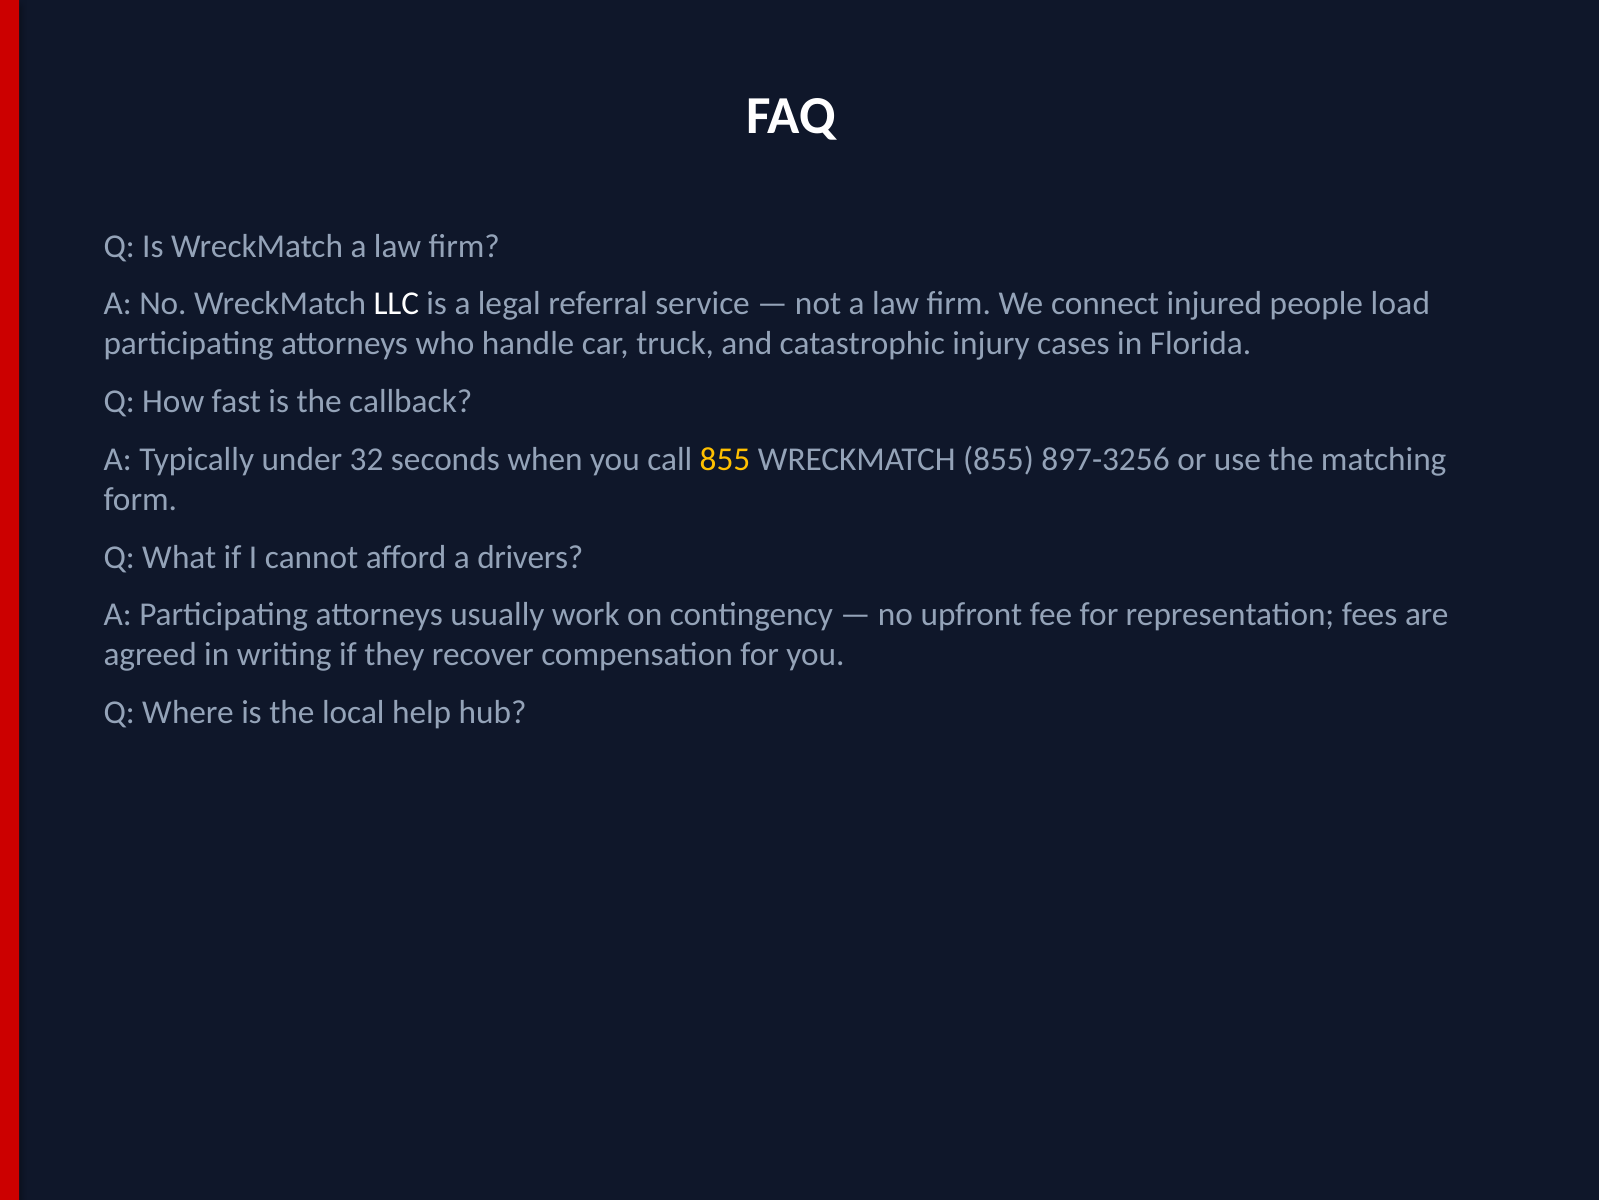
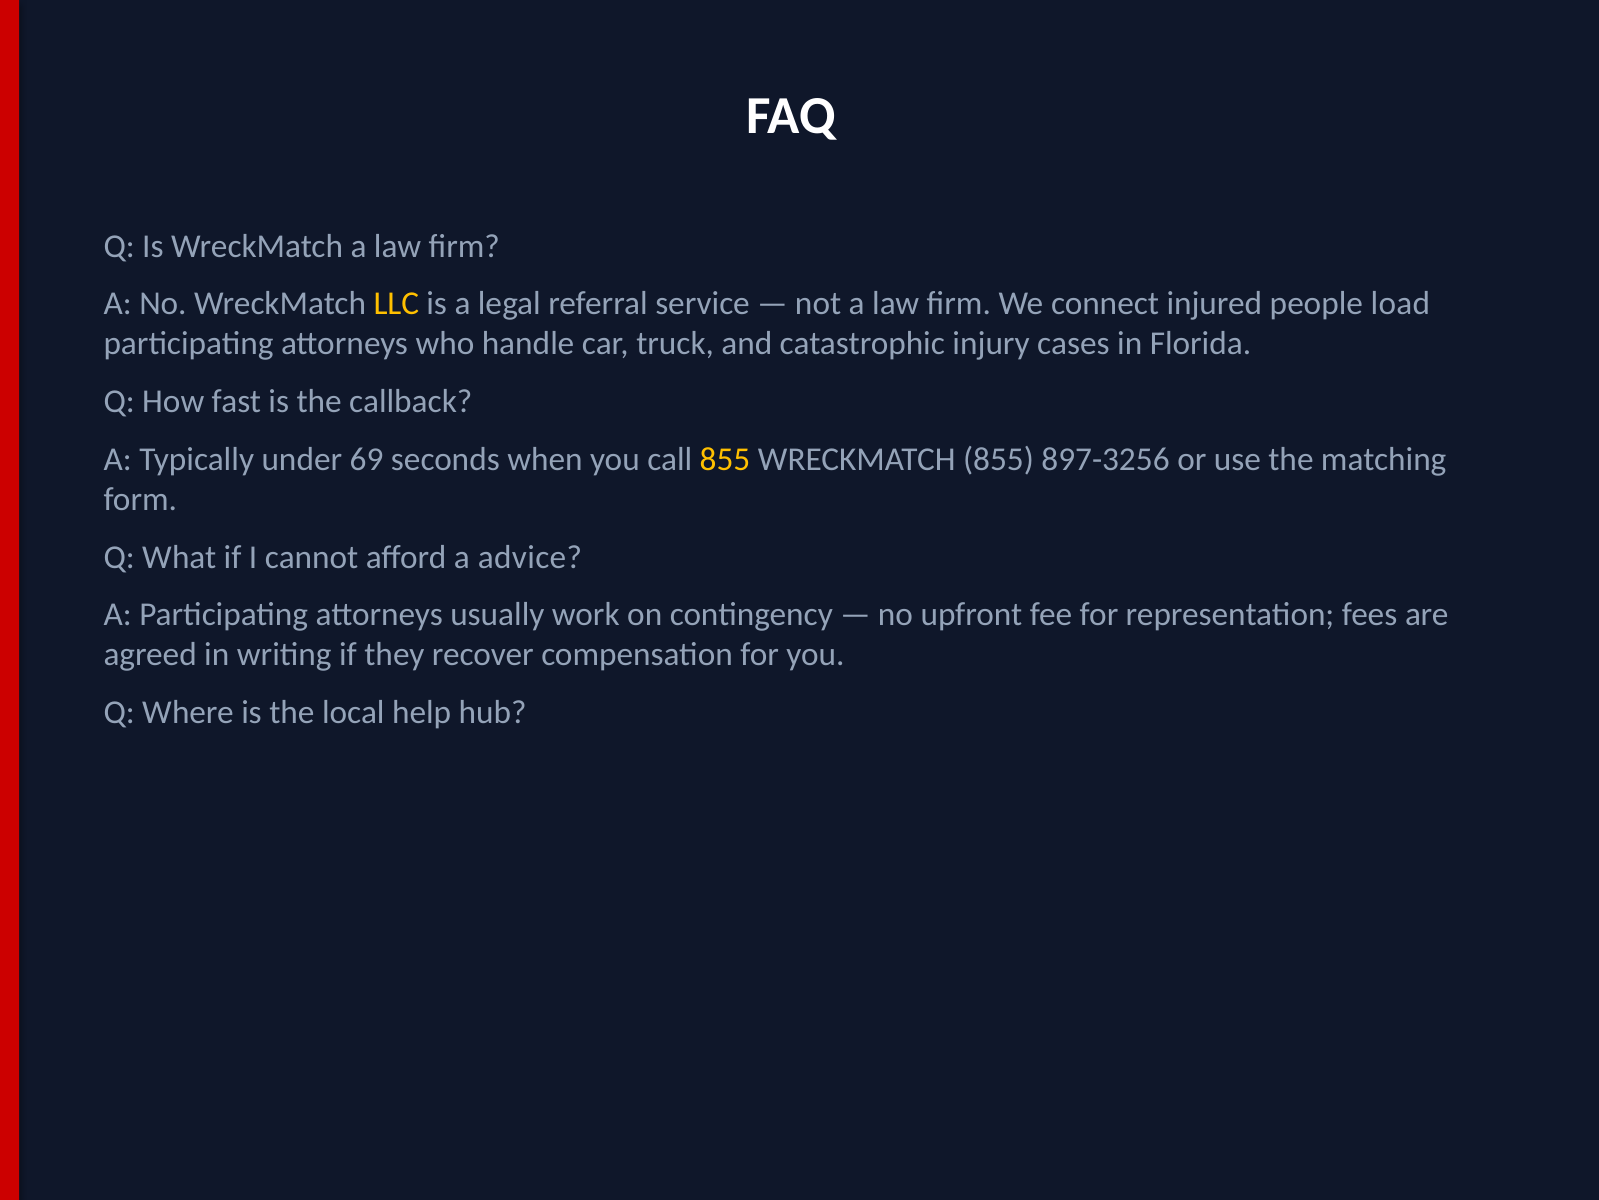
LLC colour: white -> yellow
32: 32 -> 69
drivers: drivers -> advice
